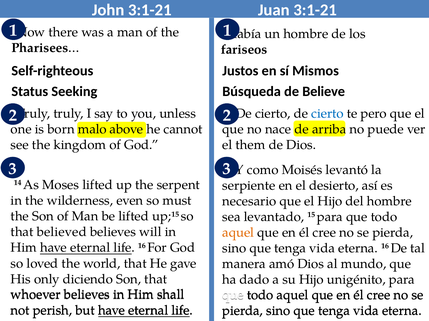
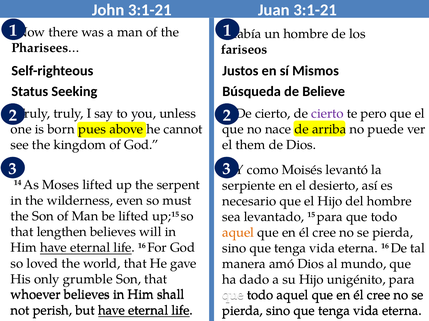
cierto at (327, 114) colour: blue -> purple
malo: malo -> pues
believed: believed -> lengthen
diciendo: diciendo -> grumble
